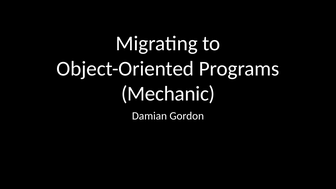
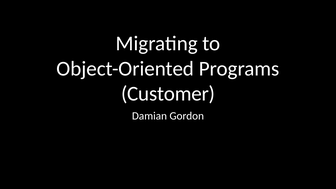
Mechanic: Mechanic -> Customer
